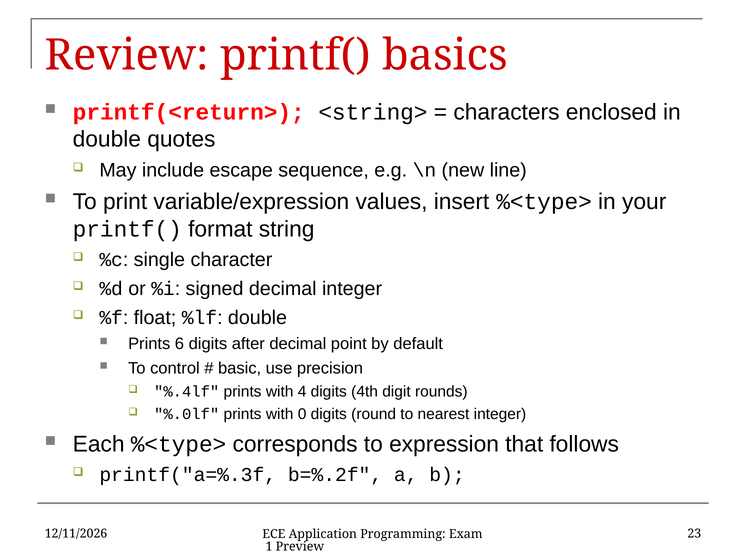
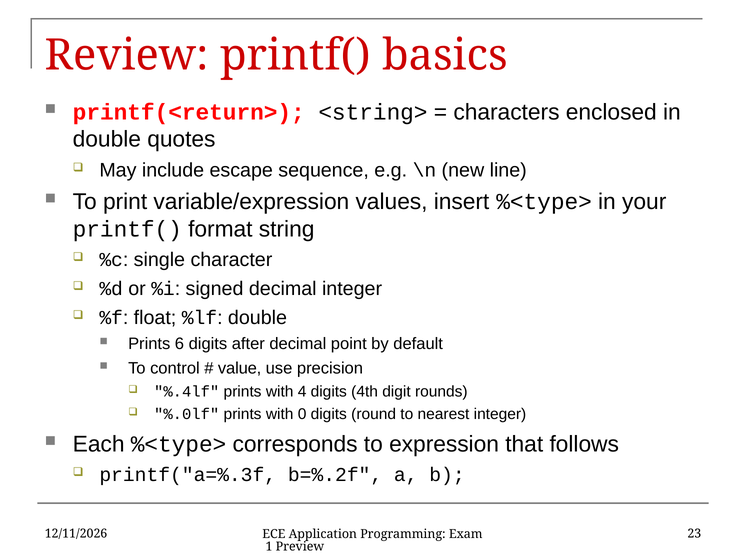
basic: basic -> value
